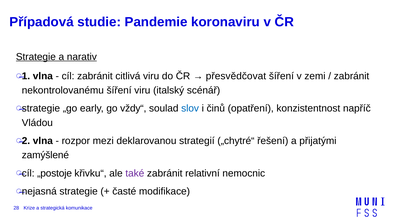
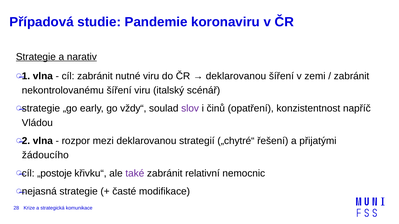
citlivá: citlivá -> nutné
přesvědčovat at (236, 76): přesvědčovat -> deklarovanou
slov colour: blue -> purple
zamýšlené: zamýšlené -> žádoucího
